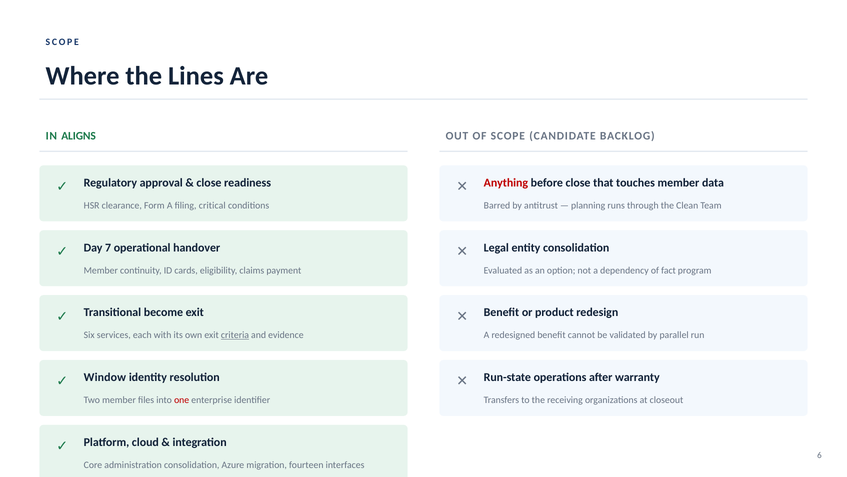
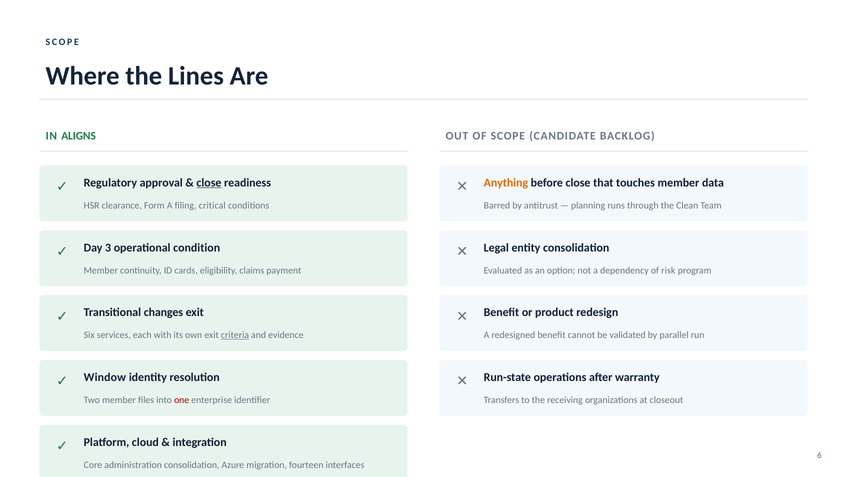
close at (209, 183) underline: none -> present
Anything colour: red -> orange
7: 7 -> 3
handover: handover -> condition
fact: fact -> risk
become: become -> changes
